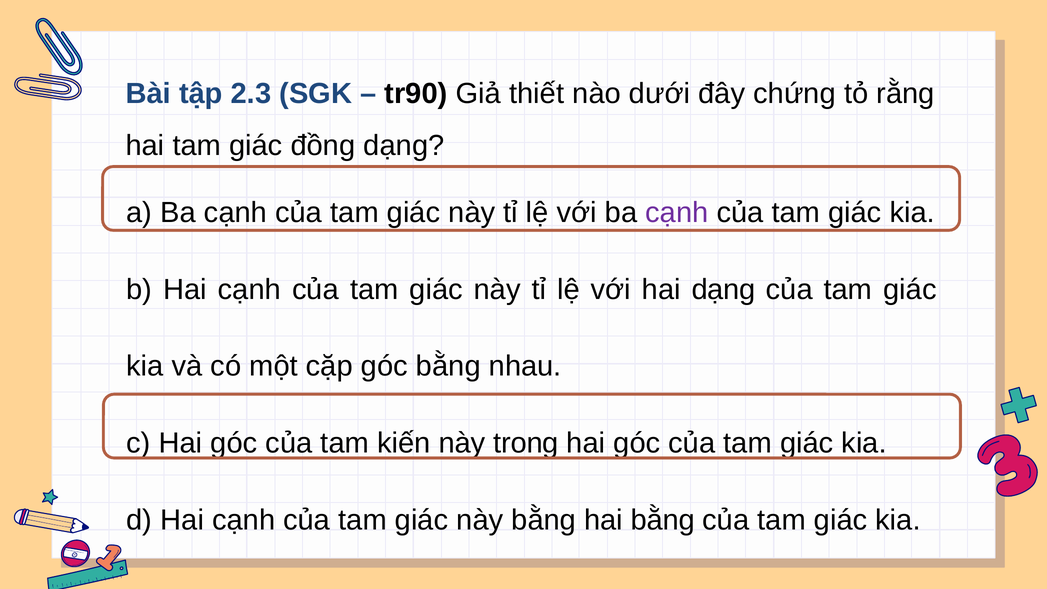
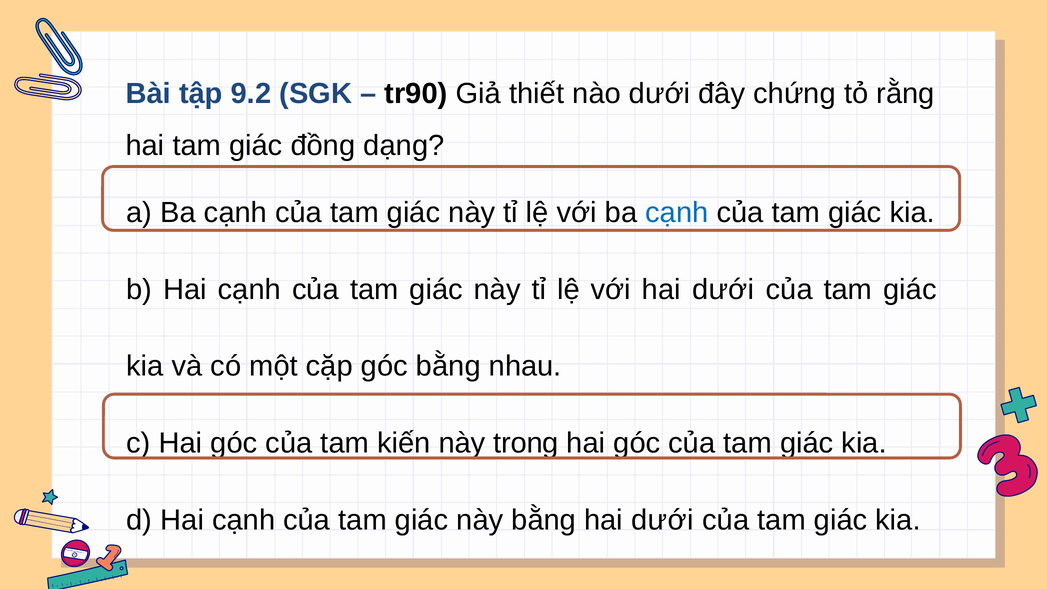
2.3: 2.3 -> 9.2
cạnh at (677, 213) colour: purple -> blue
với hai dạng: dạng -> dưới
bằng hai bằng: bằng -> dưới
